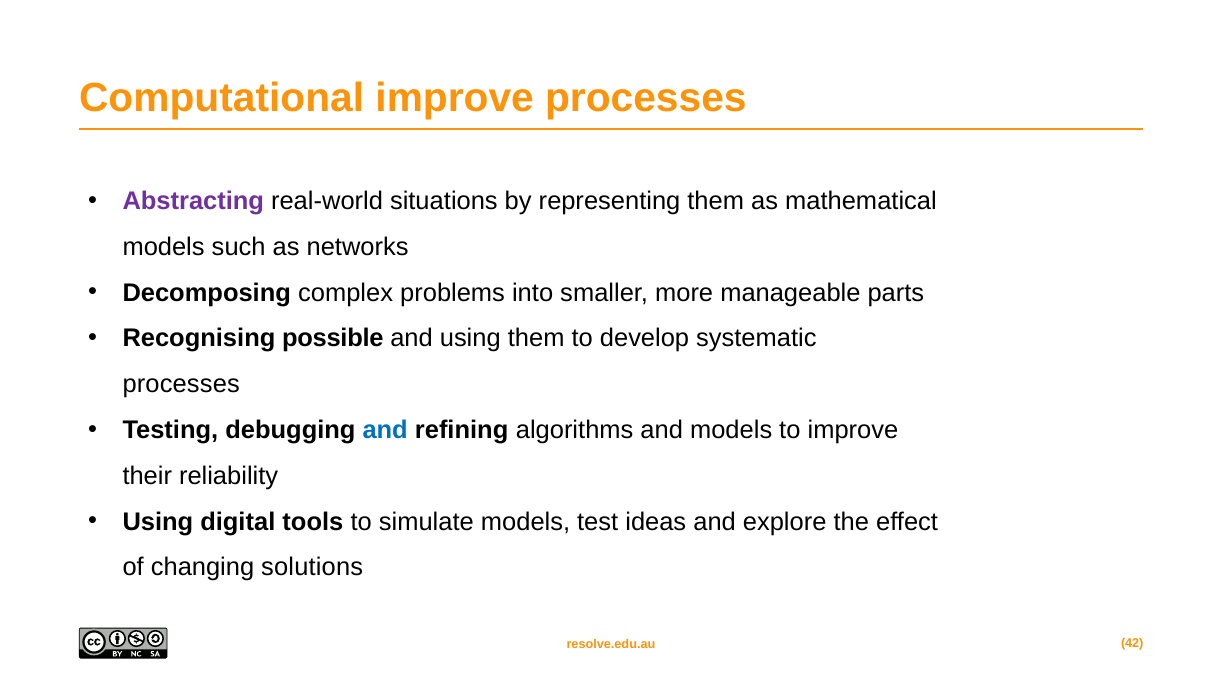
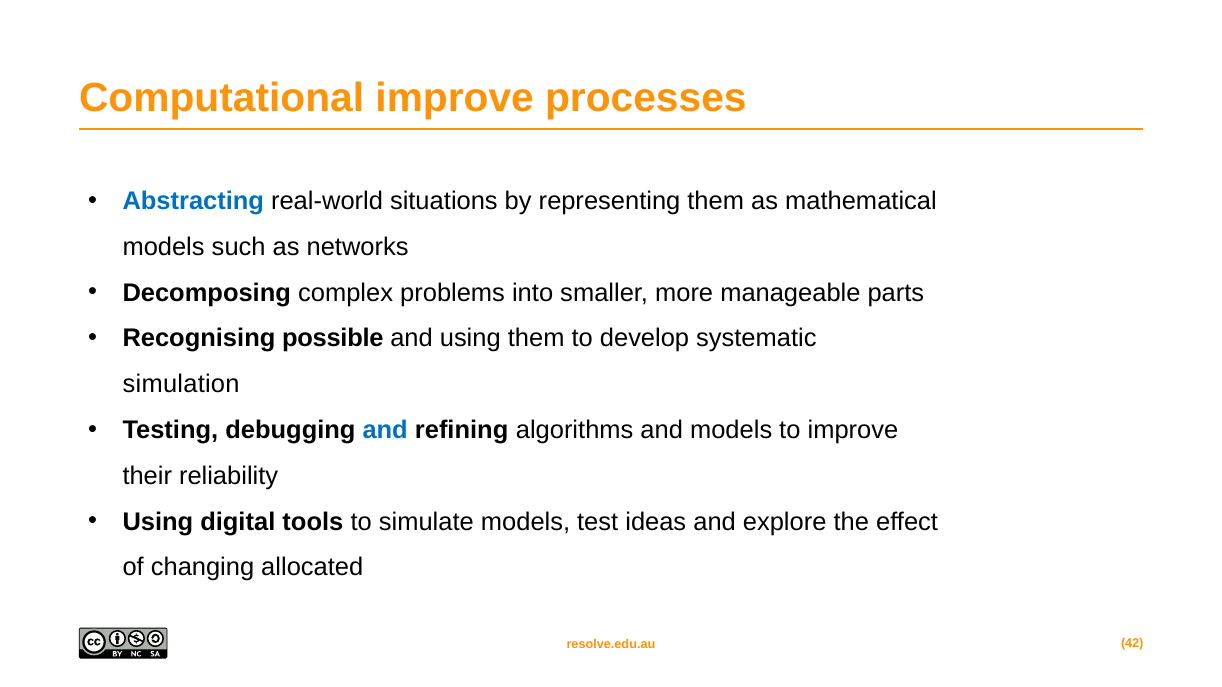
Abstracting colour: purple -> blue
processes at (181, 384): processes -> simulation
solutions: solutions -> allocated
